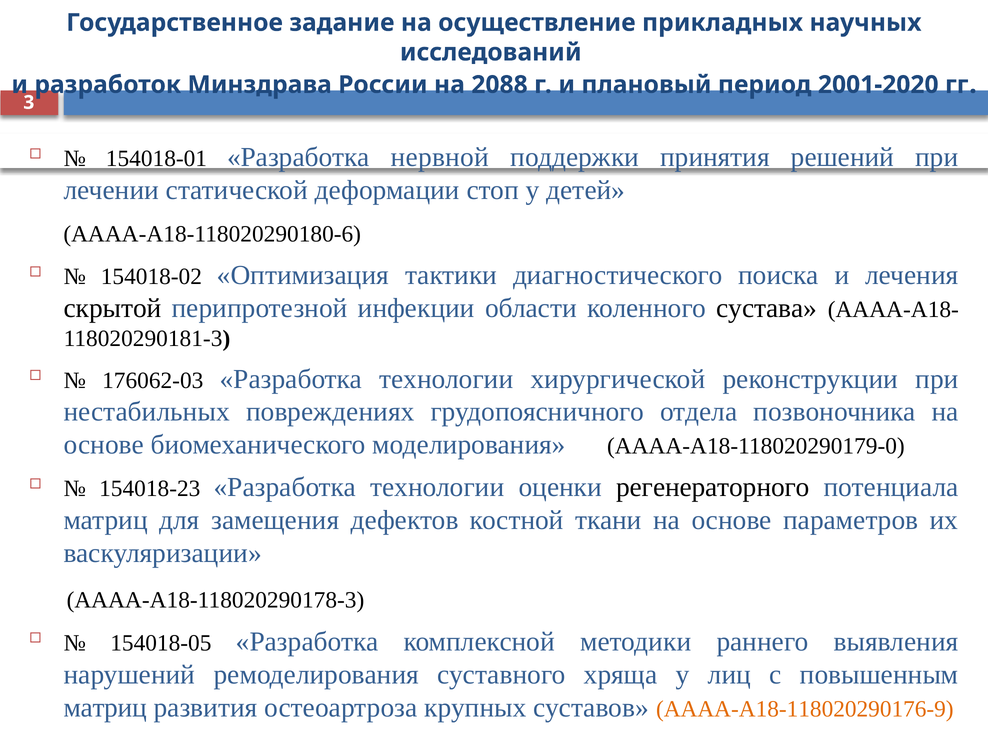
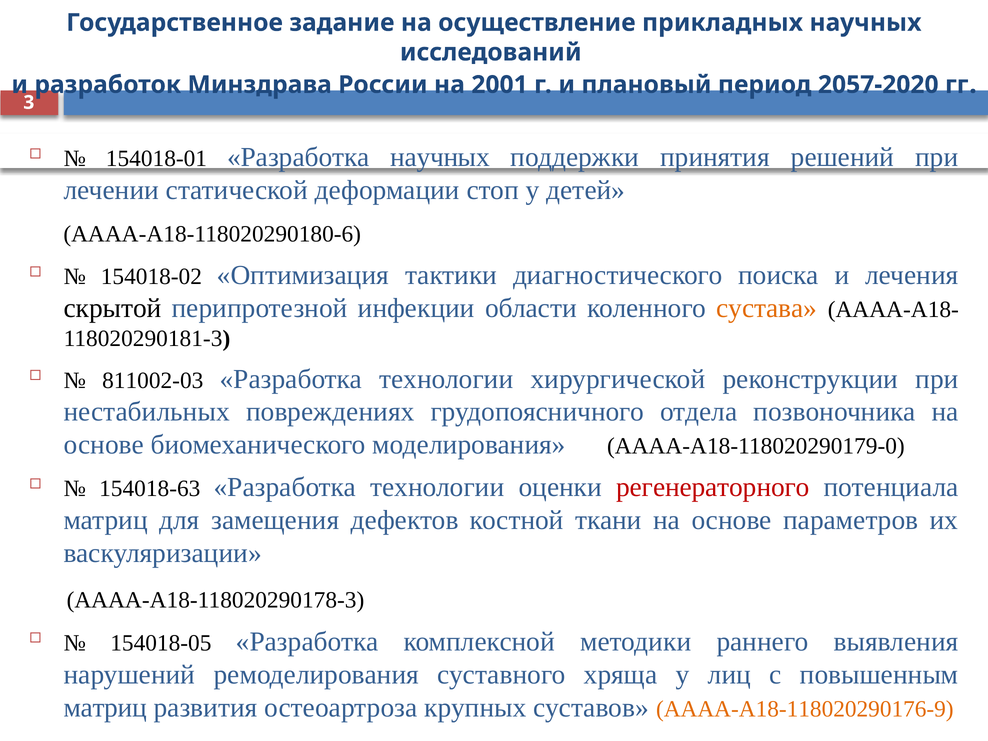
2088: 2088 -> 2001
2001-2020: 2001-2020 -> 2057-2020
Разработка нервной: нервной -> научных
сустава colour: black -> orange
176062-03: 176062-03 -> 811002-03
154018-23: 154018-23 -> 154018-63
регенераторного colour: black -> red
